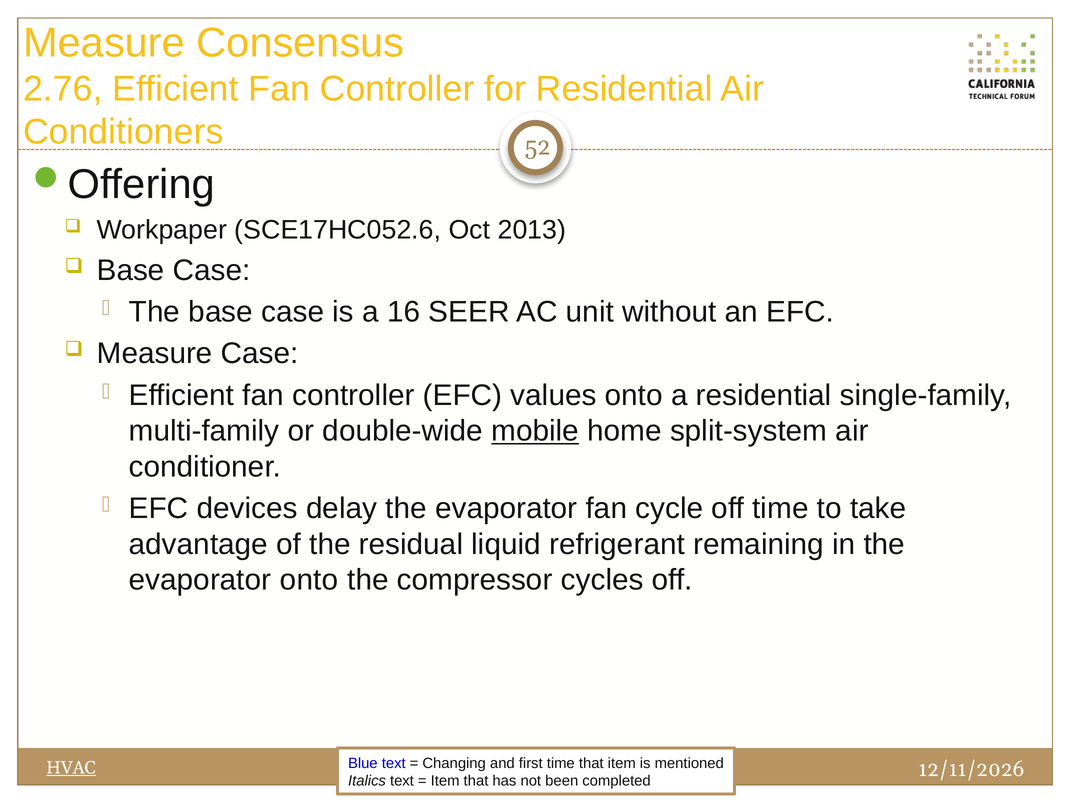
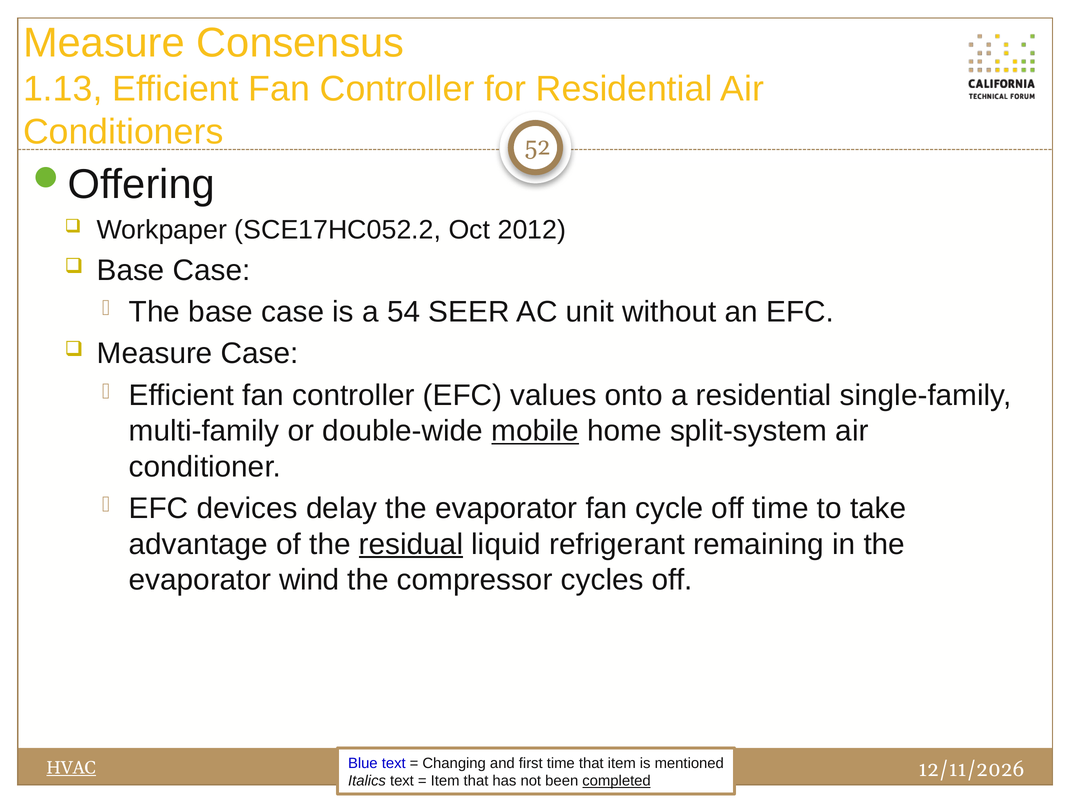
2.76: 2.76 -> 1.13
SCE17HC052.6: SCE17HC052.6 -> SCE17HC052.2
2013: 2013 -> 2012
16: 16 -> 54
residual underline: none -> present
evaporator onto: onto -> wind
completed underline: none -> present
